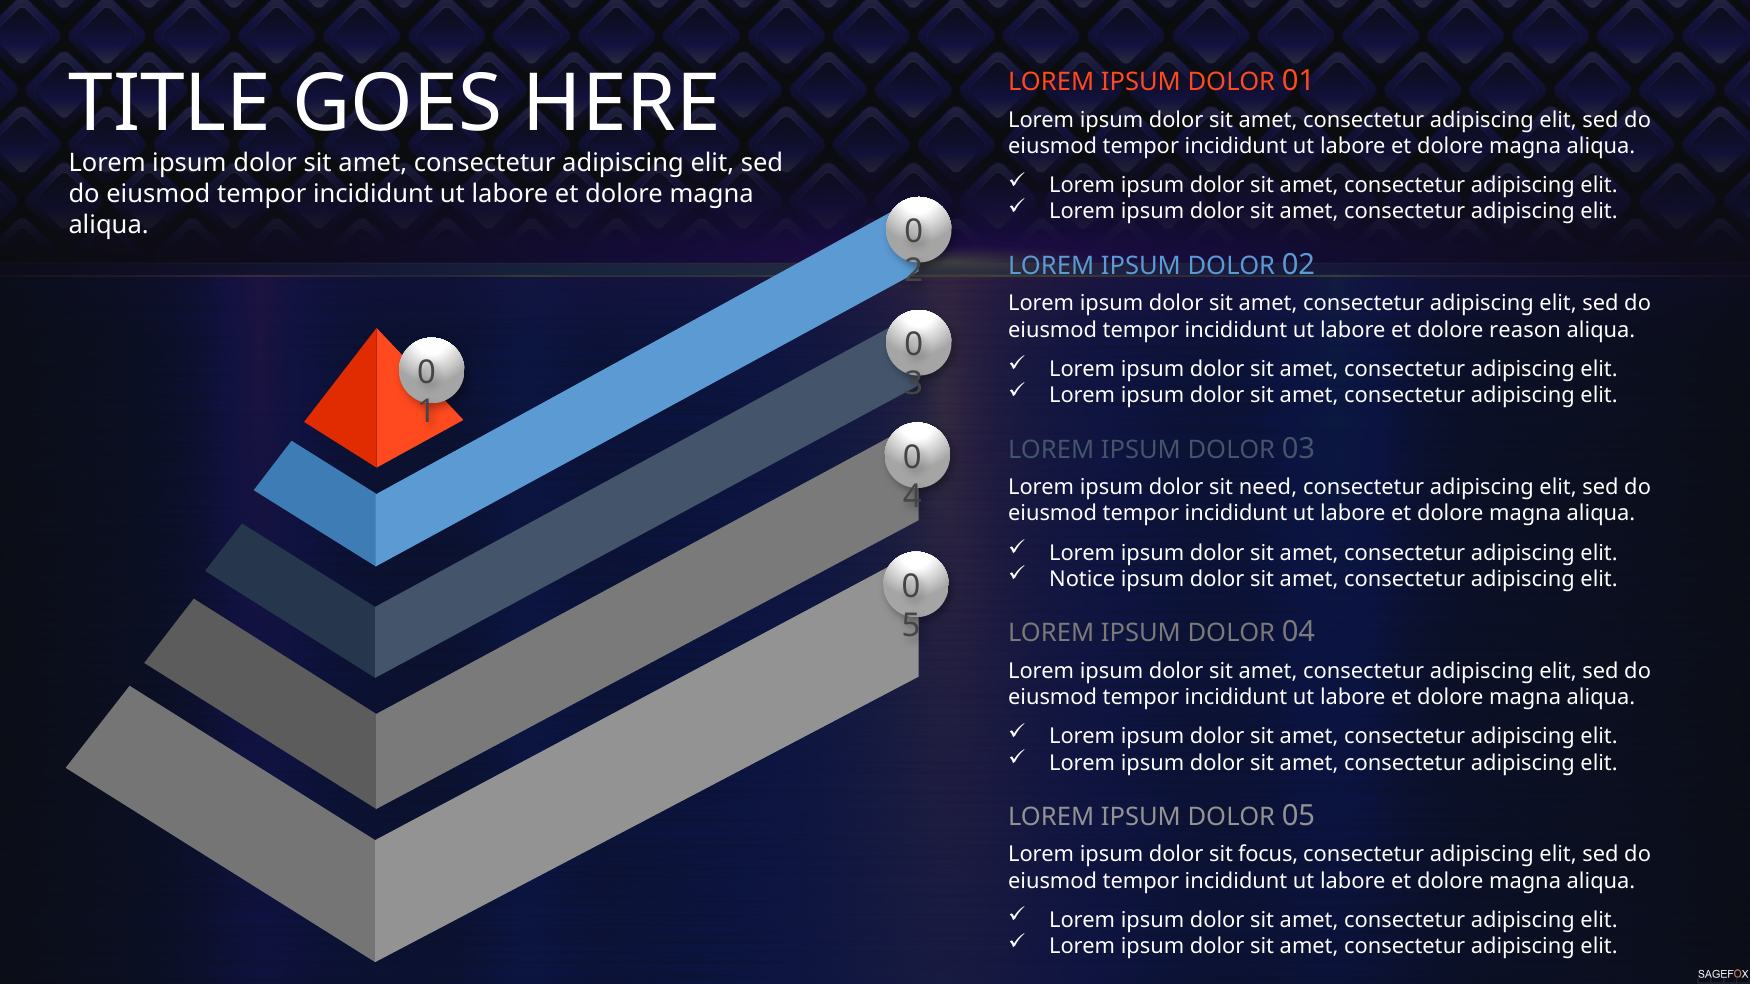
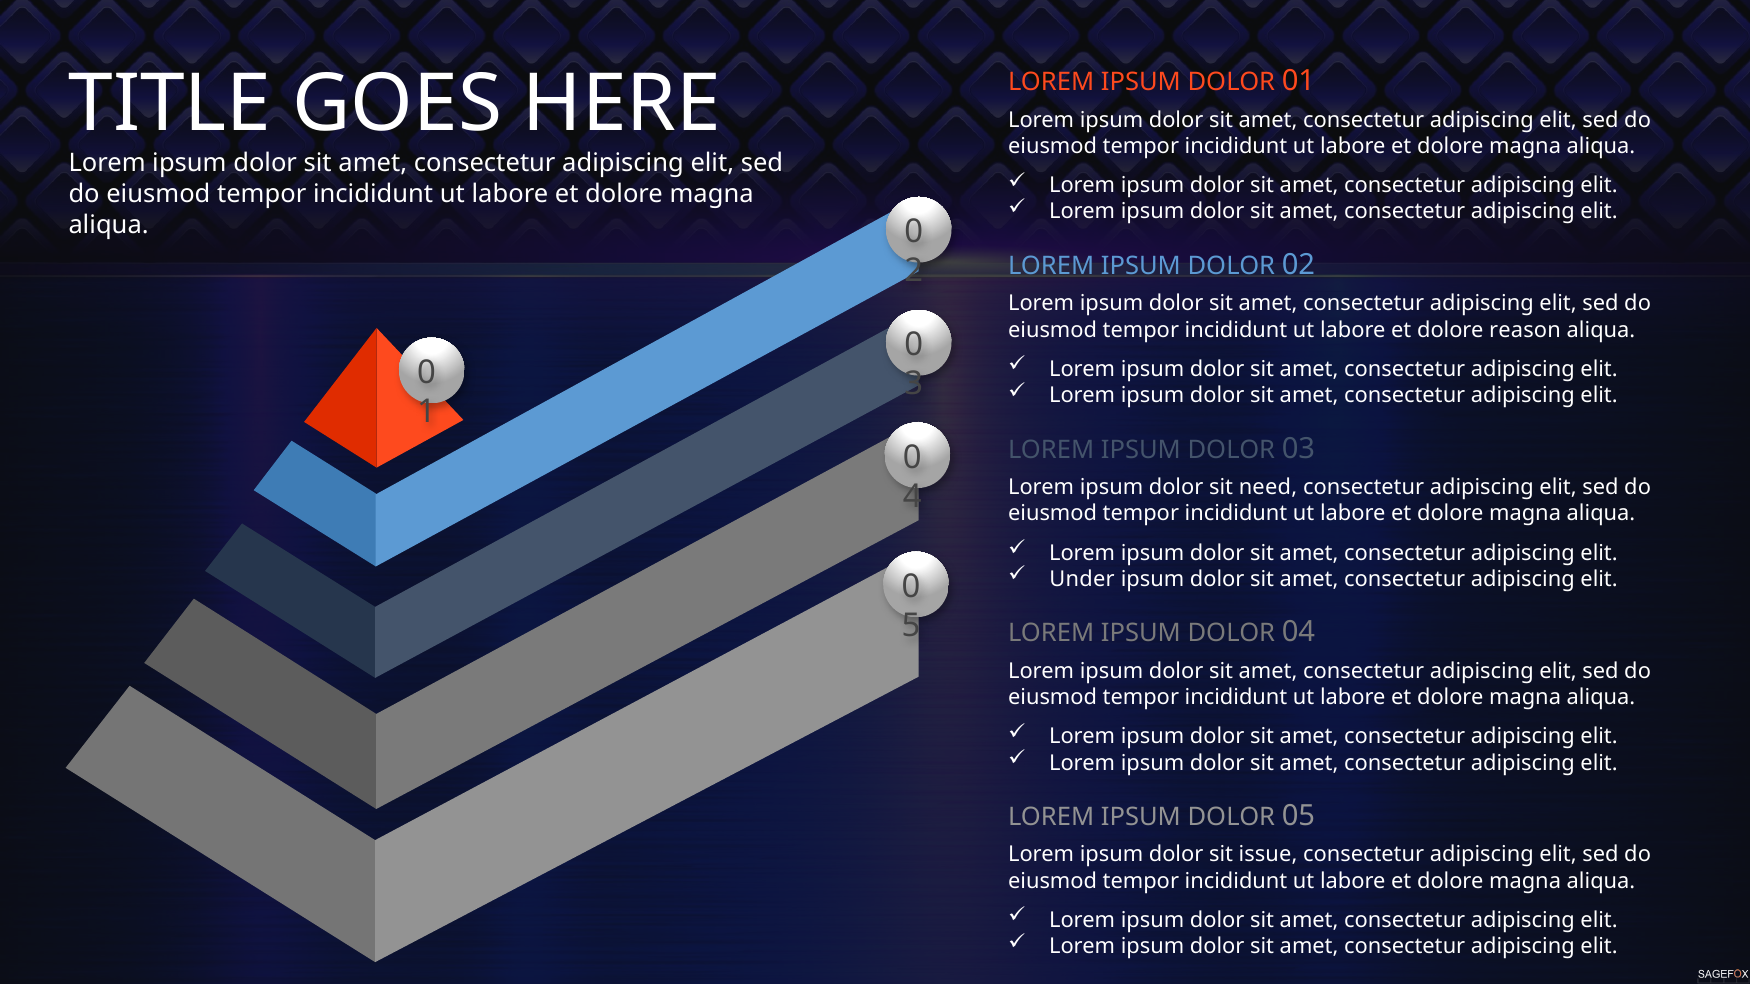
Notice: Notice -> Under
focus: focus -> issue
